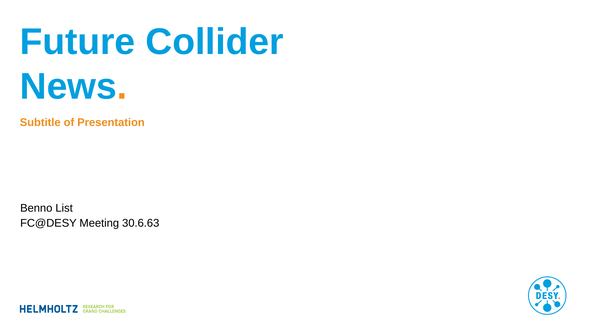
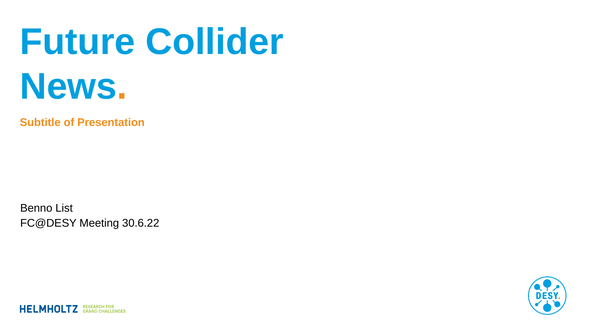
30.6.63: 30.6.63 -> 30.6.22
